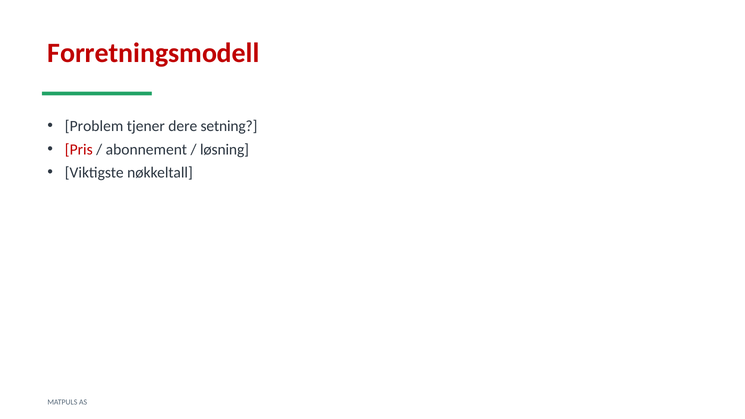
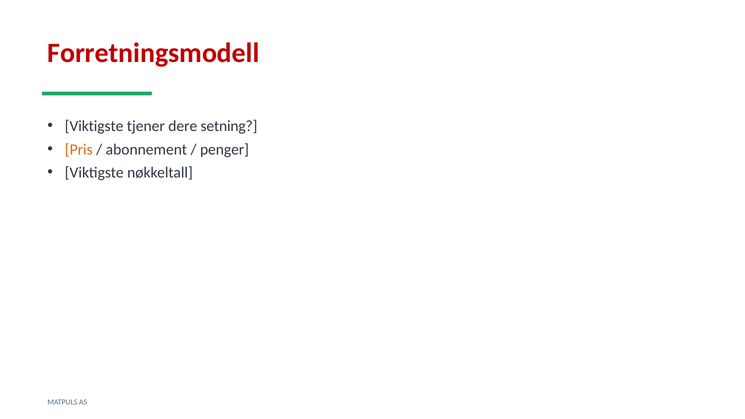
Problem at (94, 126): Problem -> Viktigste
Pris colour: red -> orange
løsning: løsning -> penger
